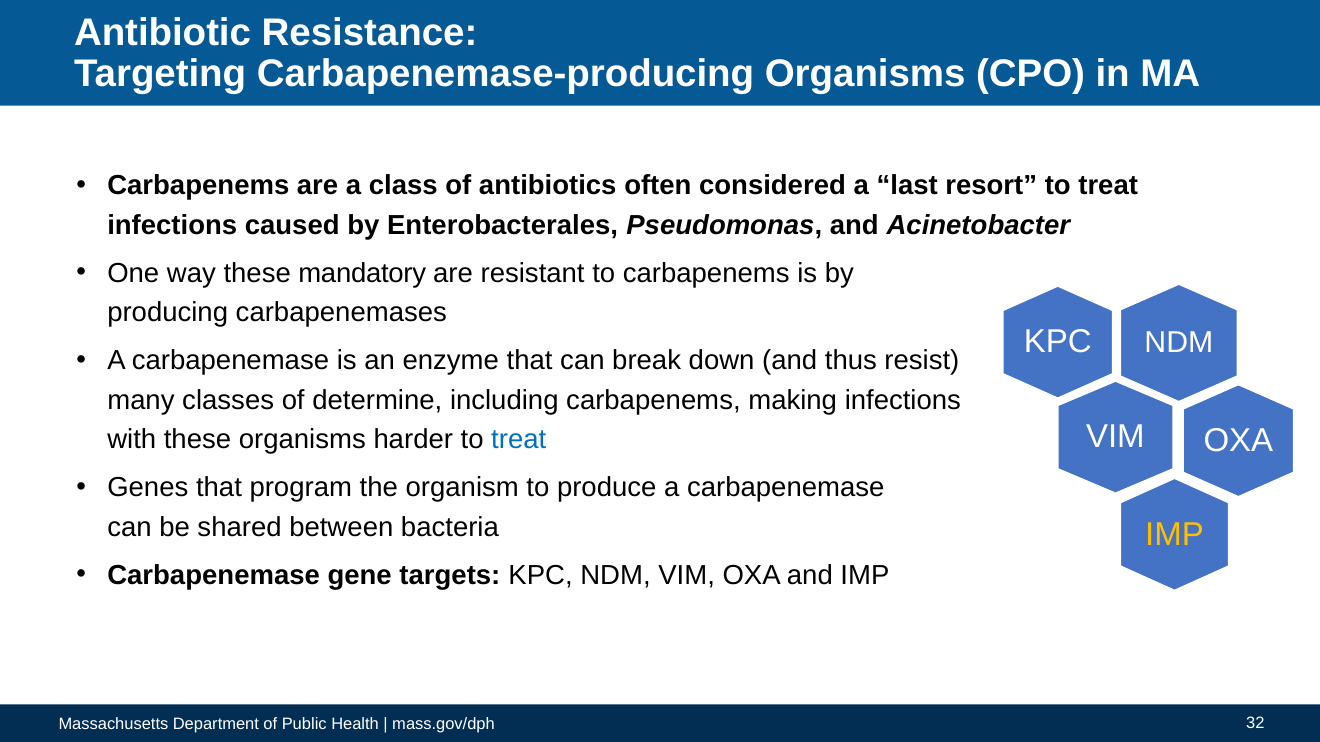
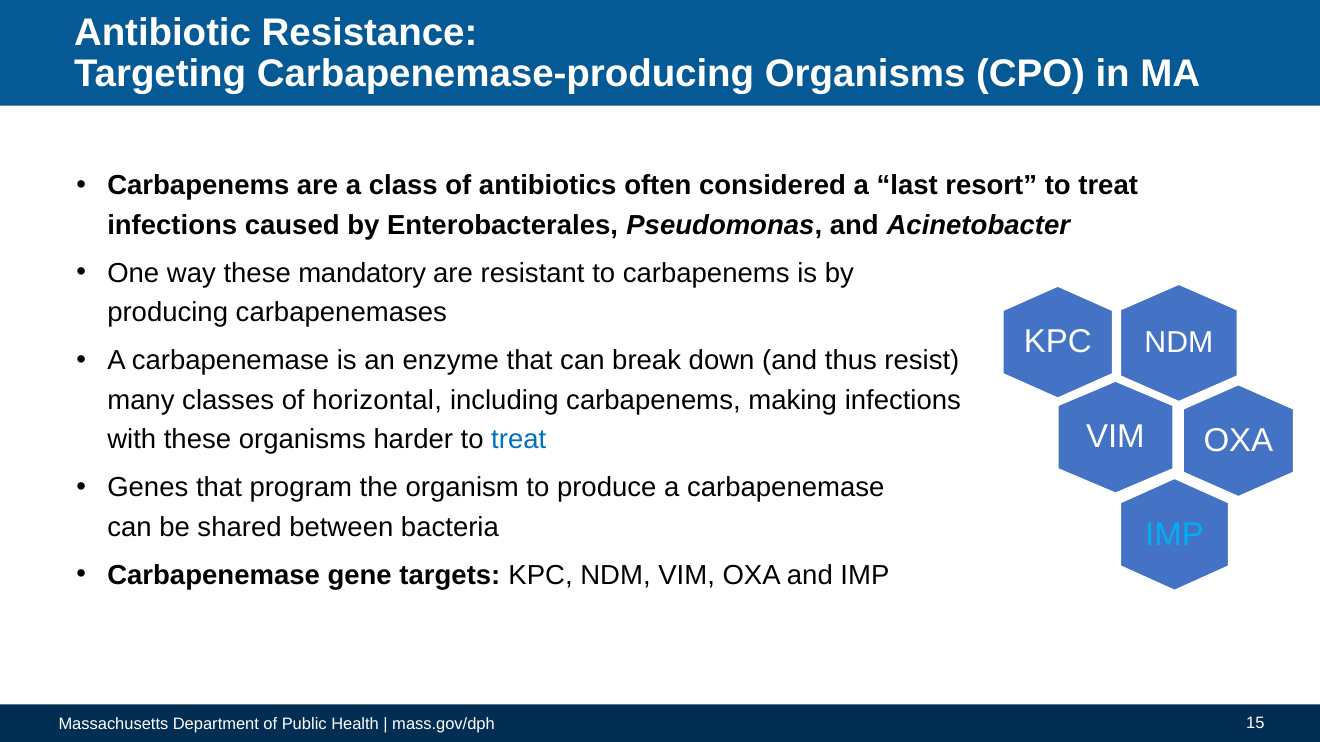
determine: determine -> horizontal
IMP at (1175, 535) colour: yellow -> light blue
32: 32 -> 15
